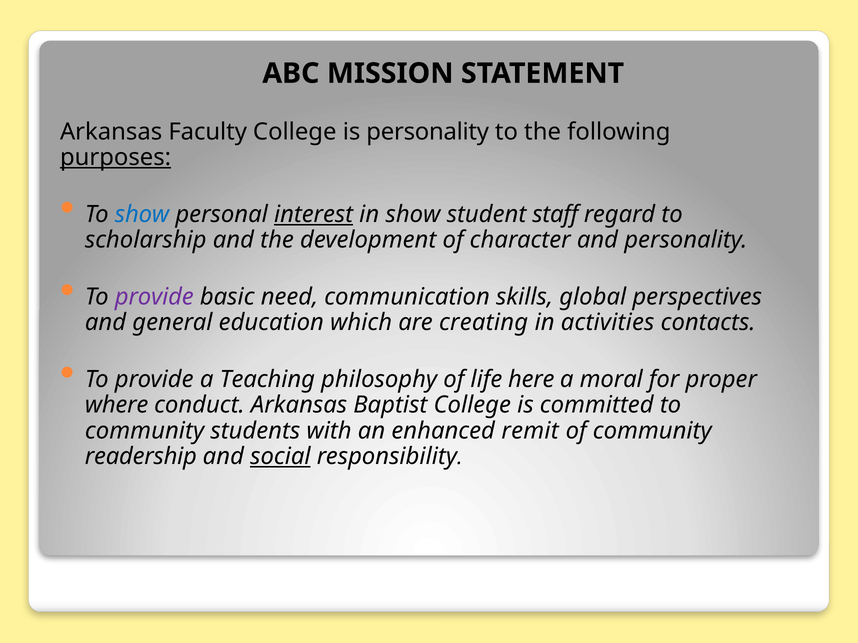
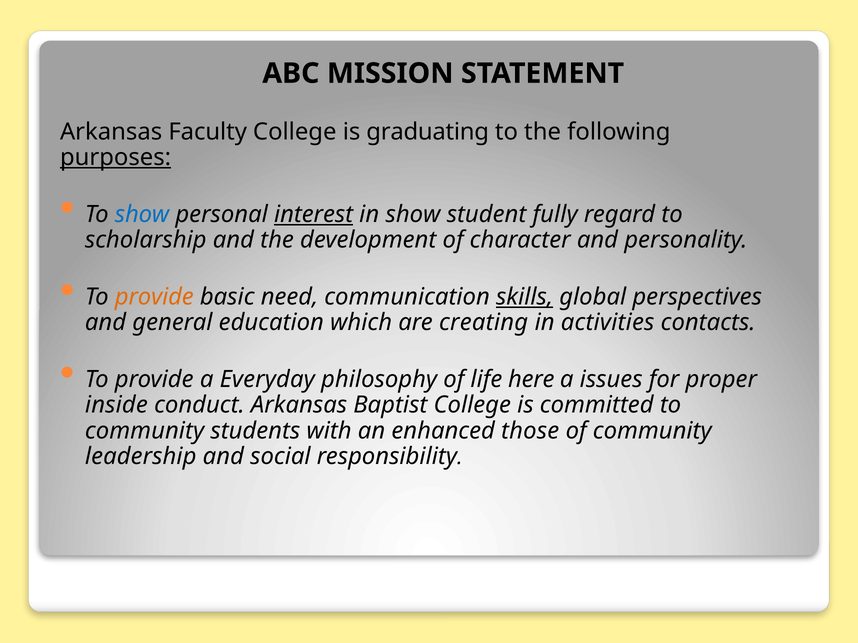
is personality: personality -> graduating
staff: staff -> fully
provide at (154, 297) colour: purple -> orange
skills underline: none -> present
Teaching: Teaching -> Everyday
moral: moral -> issues
where: where -> inside
remit: remit -> those
readership: readership -> leadership
social underline: present -> none
